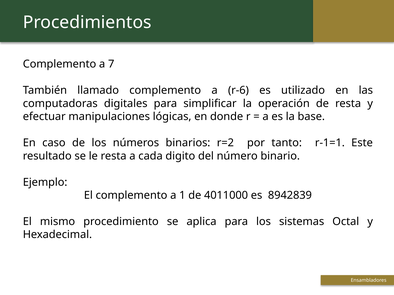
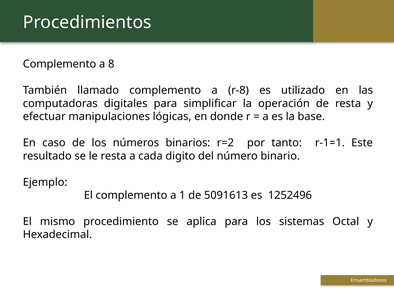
7: 7 -> 8
r-6: r-6 -> r-8
4011000: 4011000 -> 5091613
8942839: 8942839 -> 1252496
